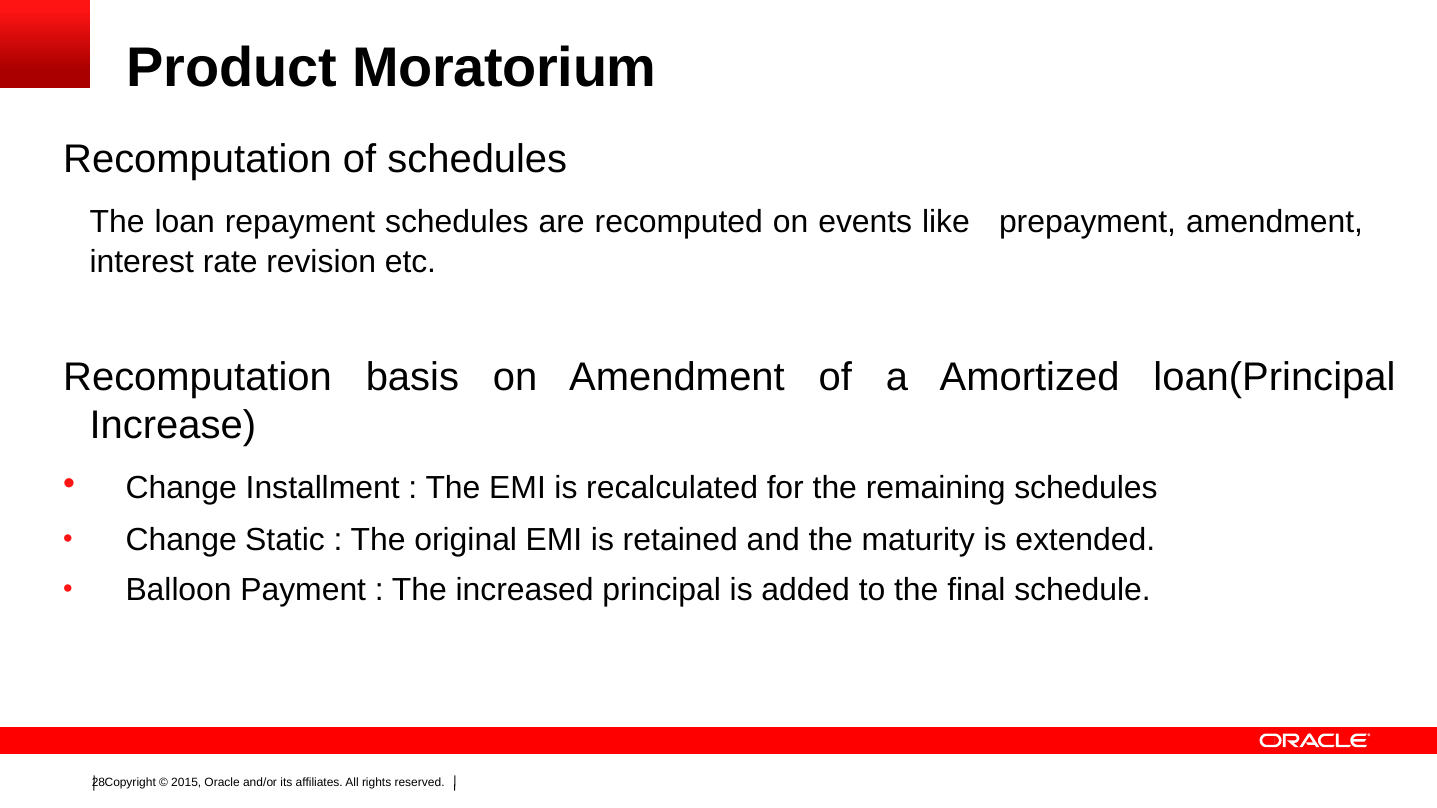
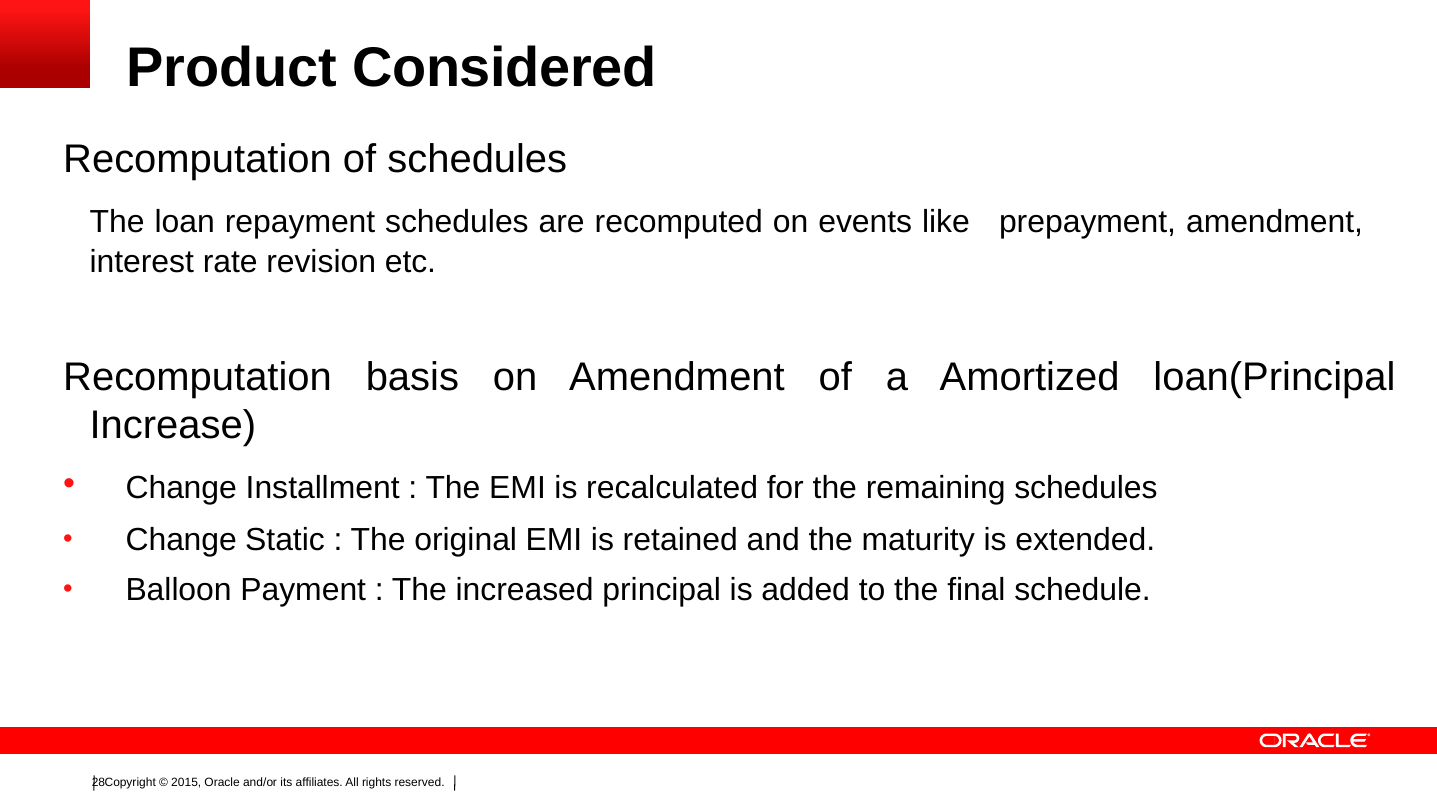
Moratorium: Moratorium -> Considered
